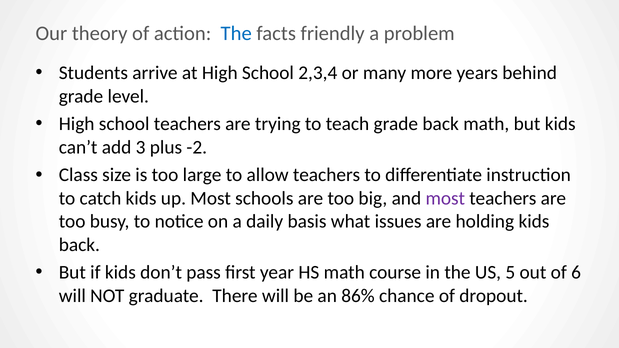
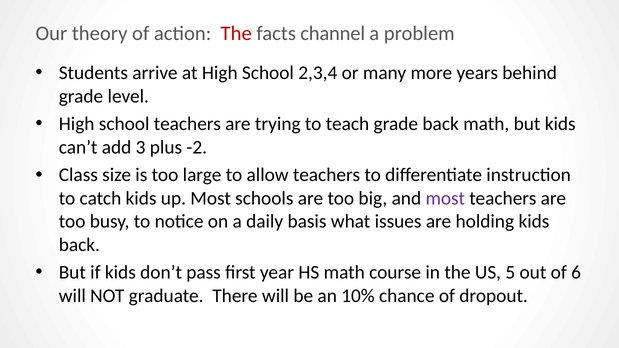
The at (236, 33) colour: blue -> red
friendly: friendly -> channel
86%: 86% -> 10%
